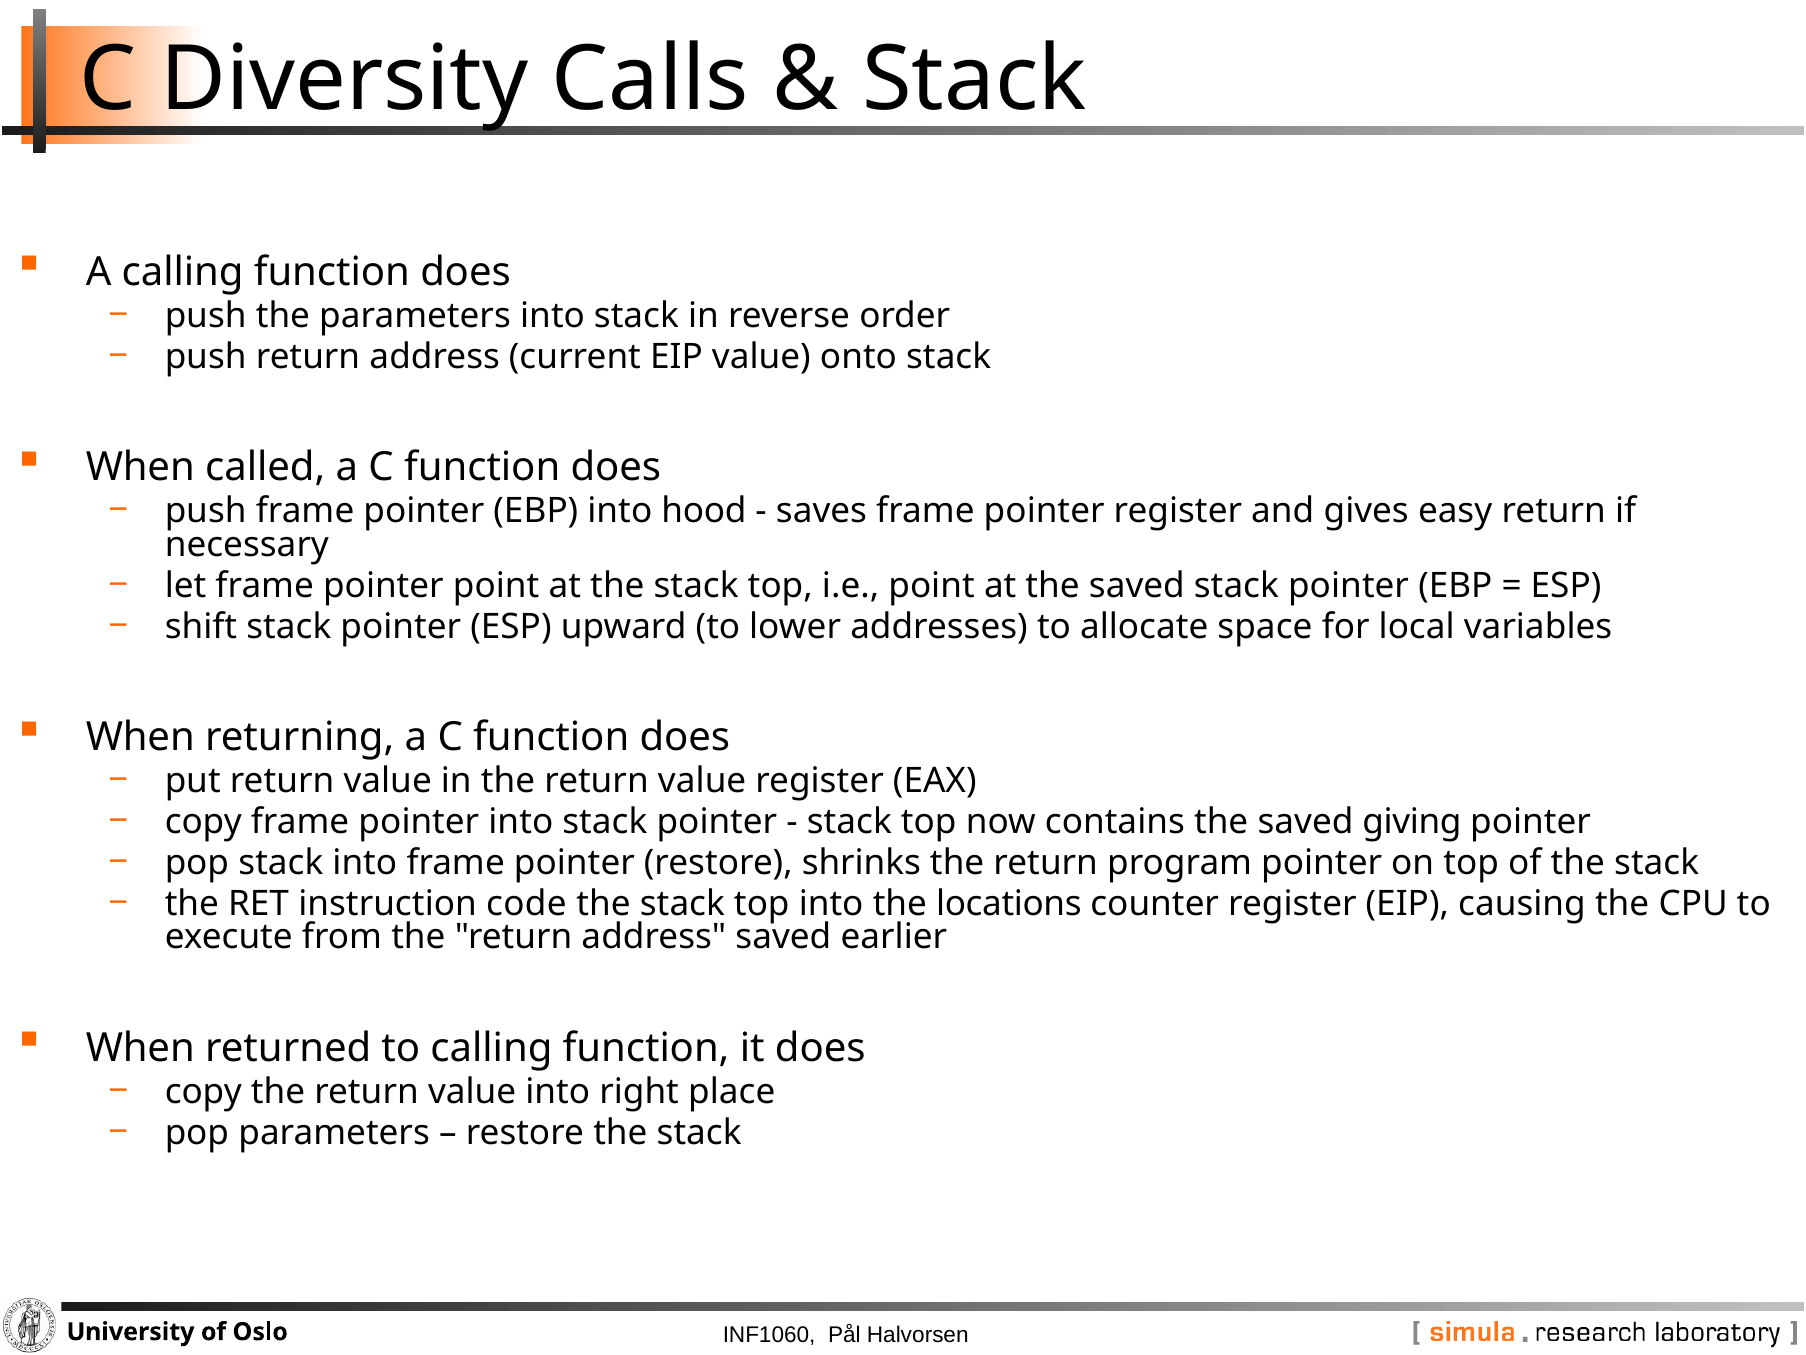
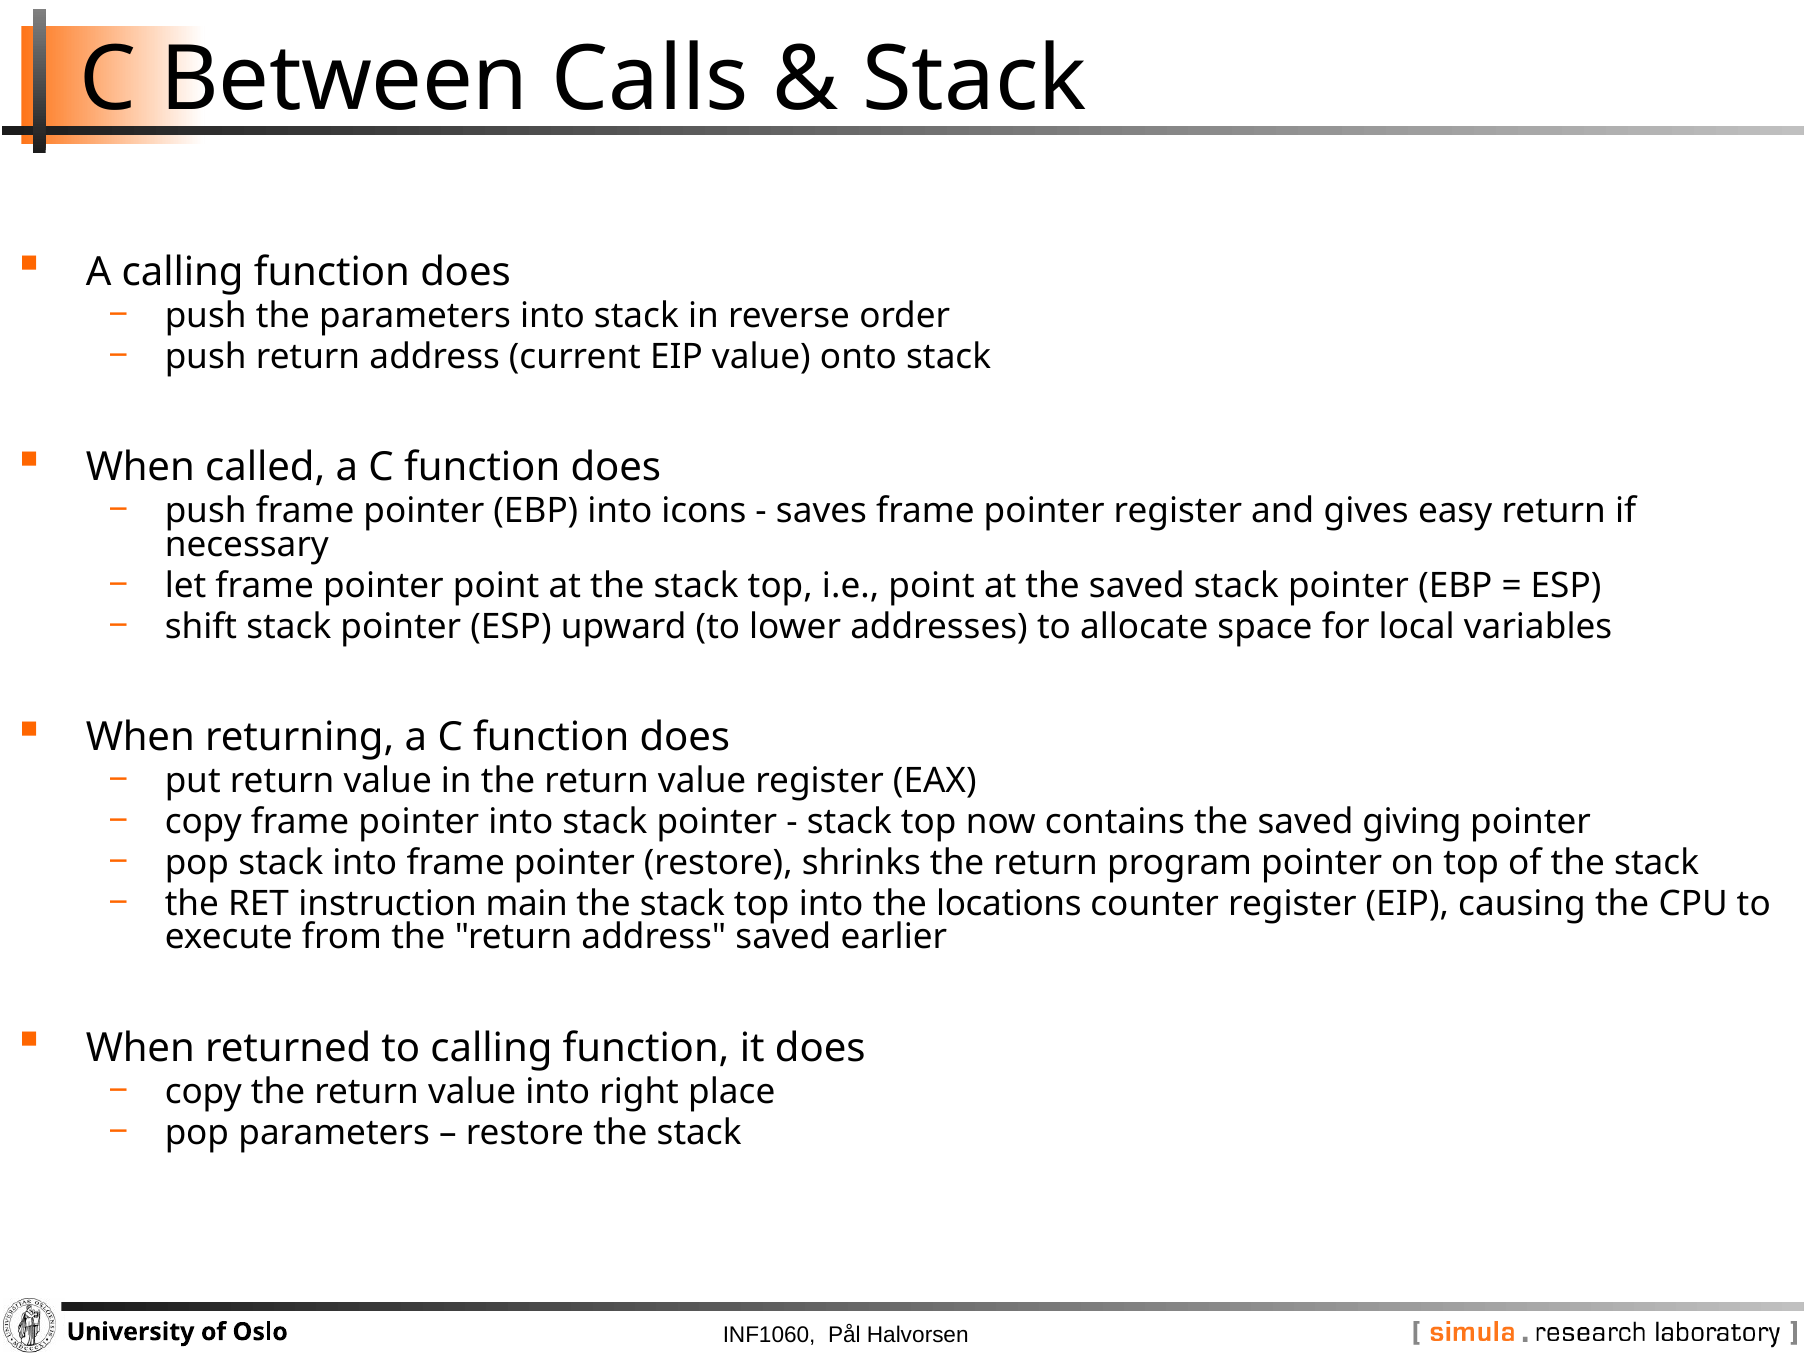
Diversity: Diversity -> Between
hood: hood -> icons
code: code -> main
